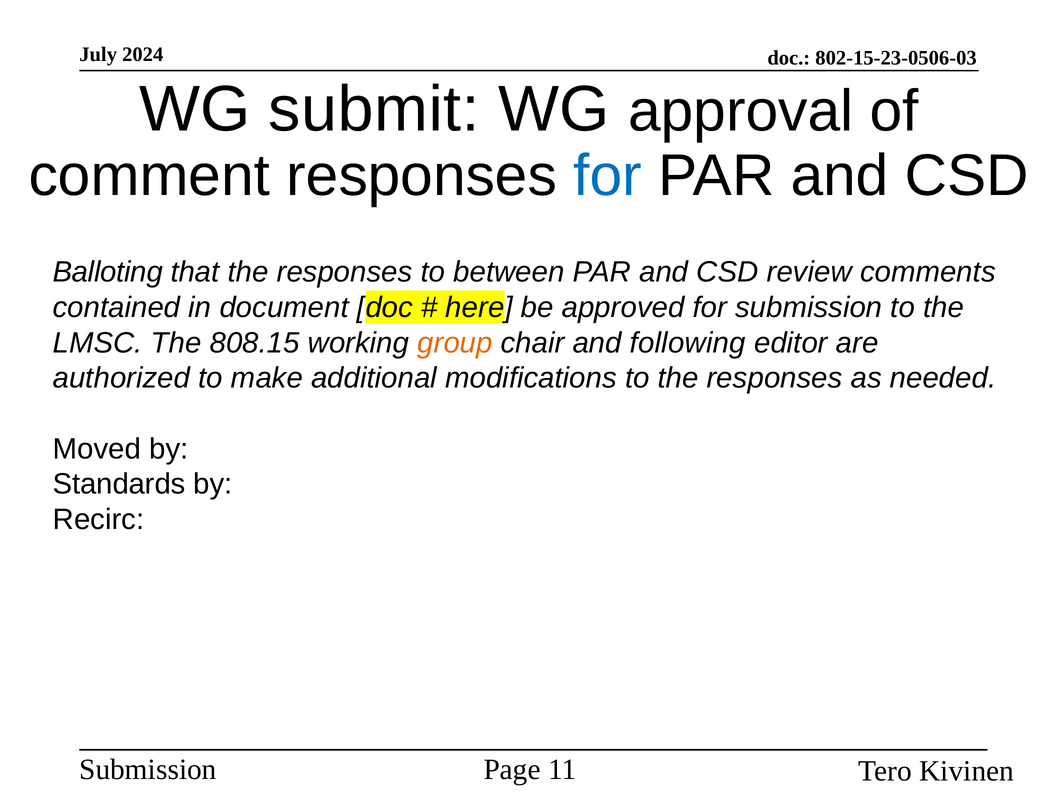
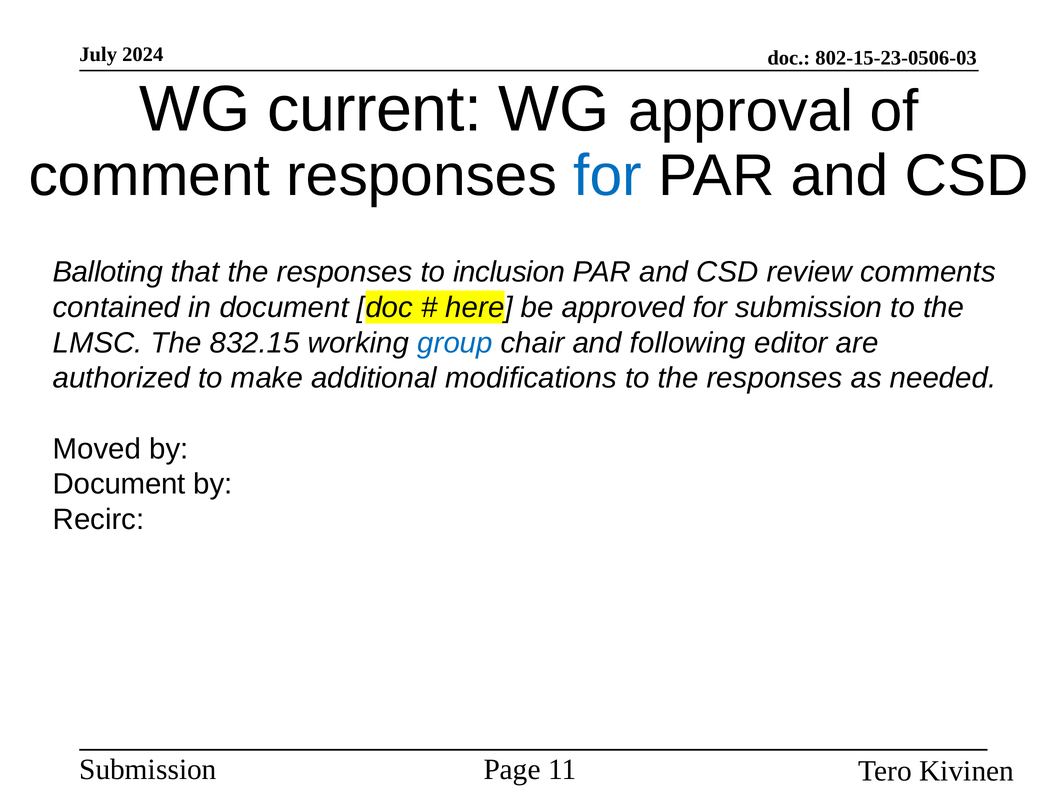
submit: submit -> current
between: between -> inclusion
808.15: 808.15 -> 832.15
group colour: orange -> blue
Standards at (119, 484): Standards -> Document
